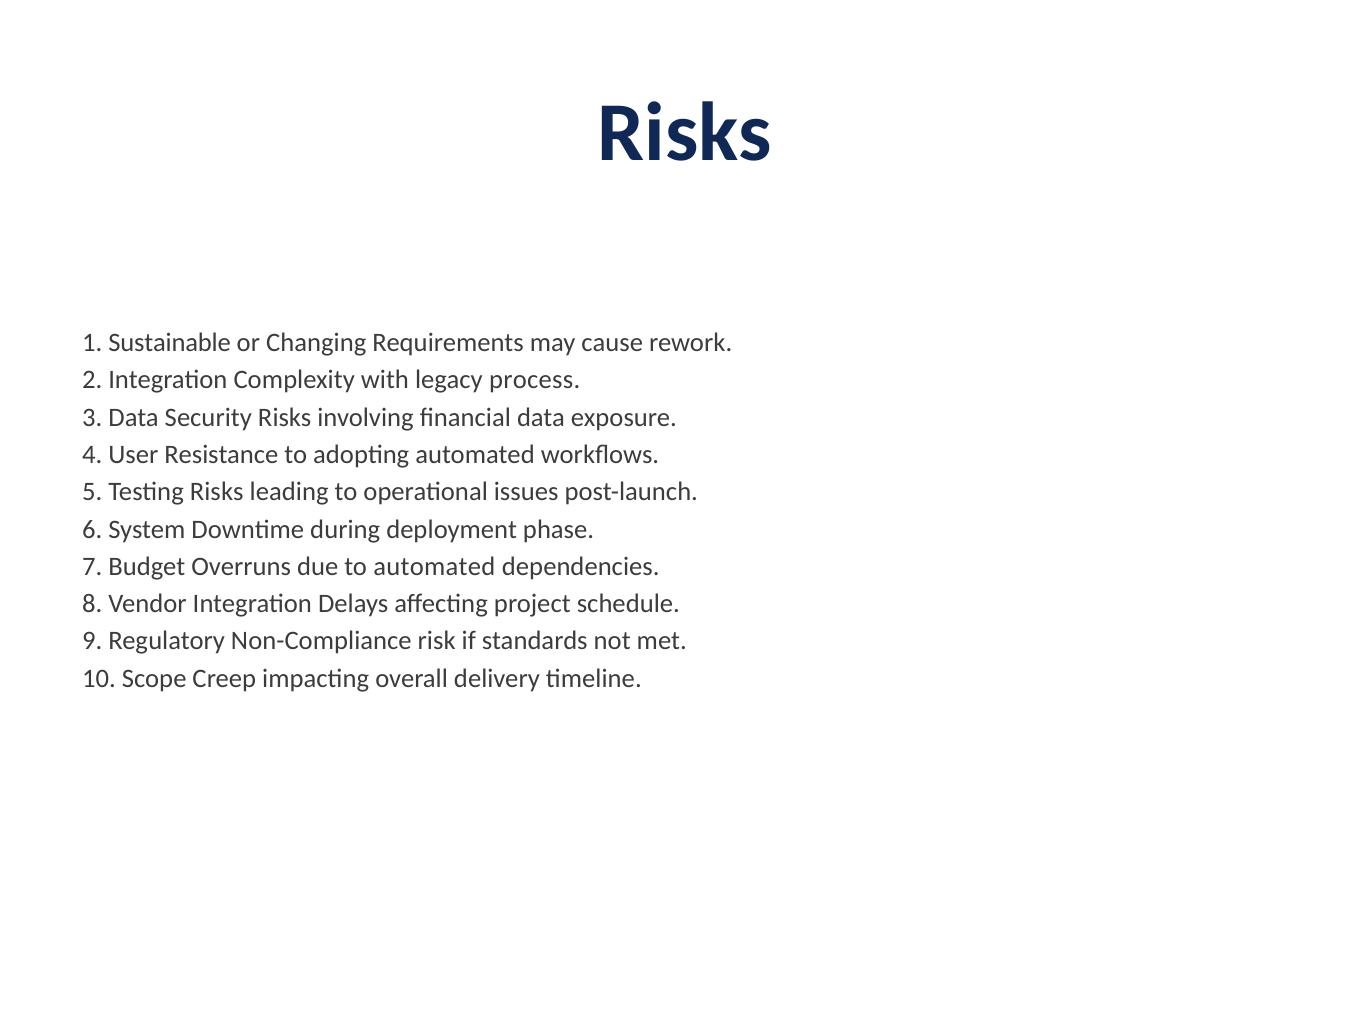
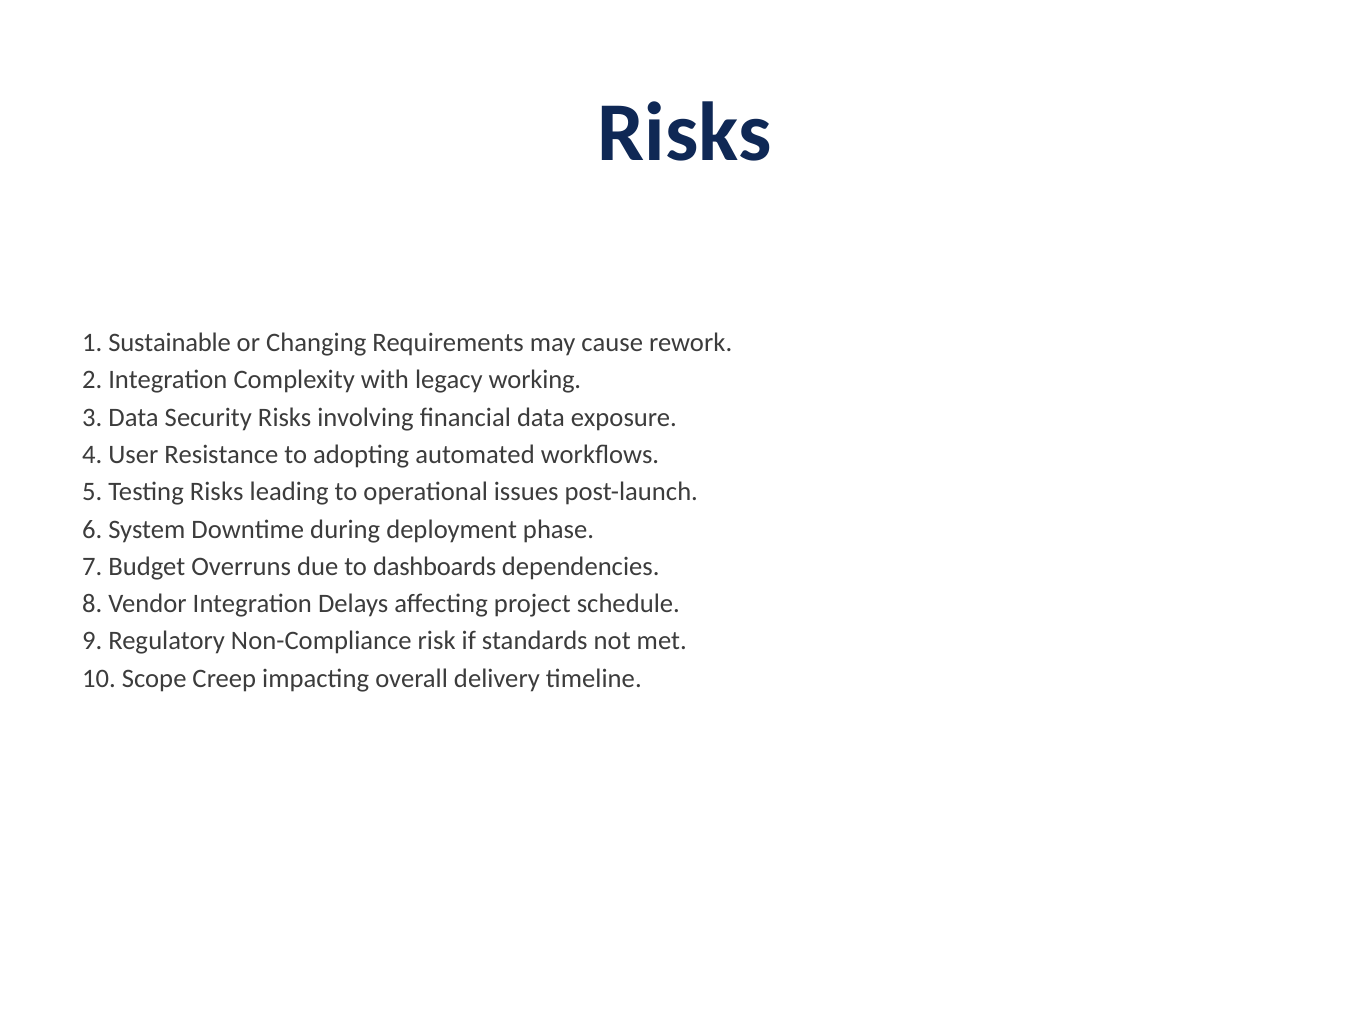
process: process -> working
to automated: automated -> dashboards
